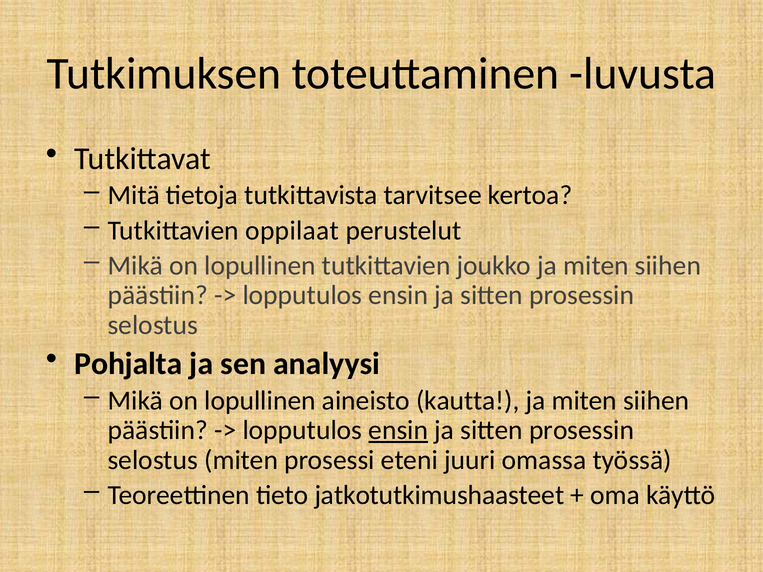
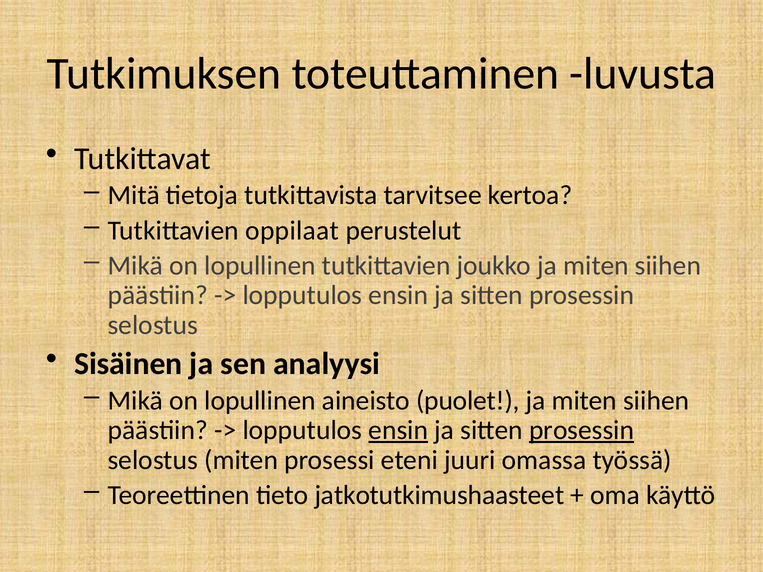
Pohjalta: Pohjalta -> Sisäinen
kautta: kautta -> puolet
prosessin at (582, 430) underline: none -> present
